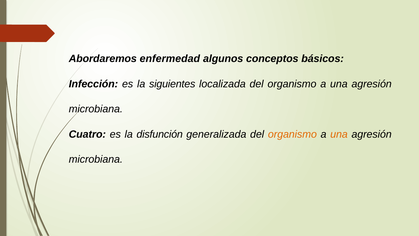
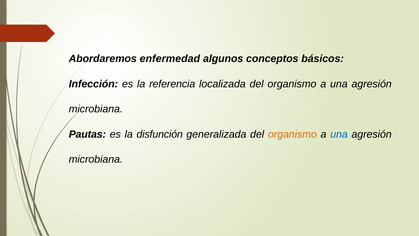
siguientes: siguientes -> referencia
Cuatro: Cuatro -> Pautas
una at (339, 134) colour: orange -> blue
